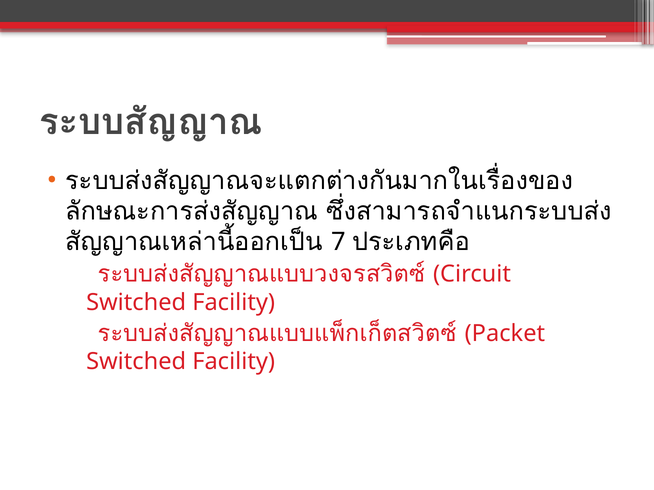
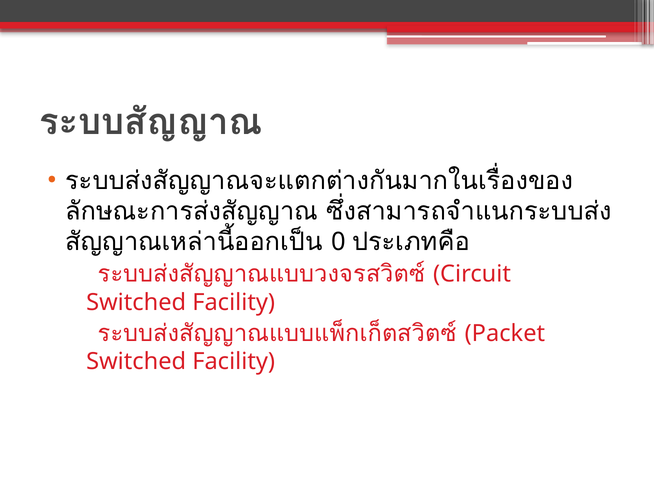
7: 7 -> 0
